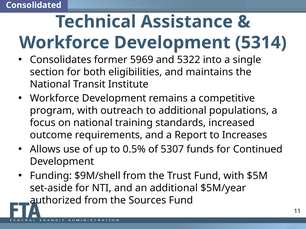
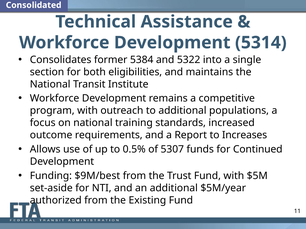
5969: 5969 -> 5384
$9M/shell: $9M/shell -> $9M/best
Sources: Sources -> Existing
